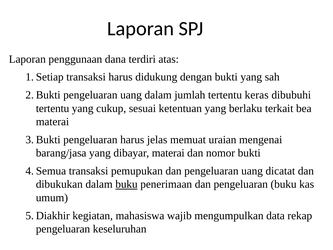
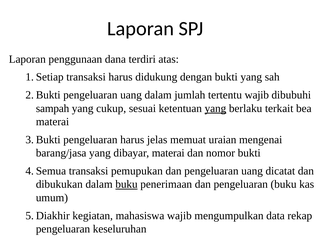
tertentu keras: keras -> wajib
tertentu at (53, 108): tertentu -> sampah
yang at (215, 108) underline: none -> present
